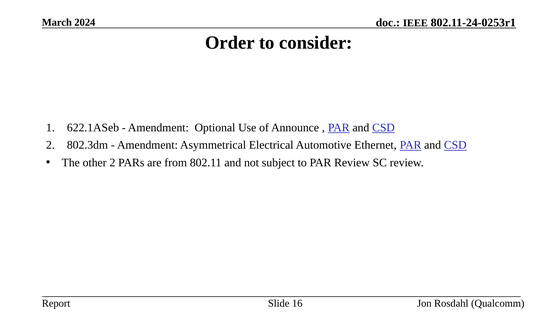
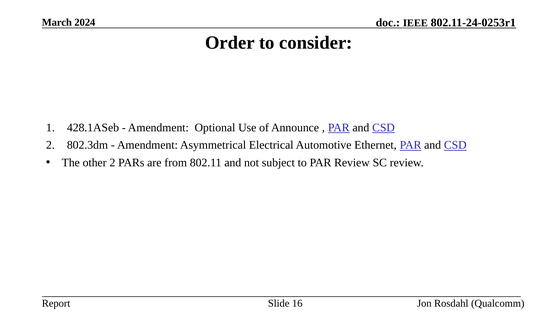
622.1ASeb: 622.1ASeb -> 428.1ASeb
